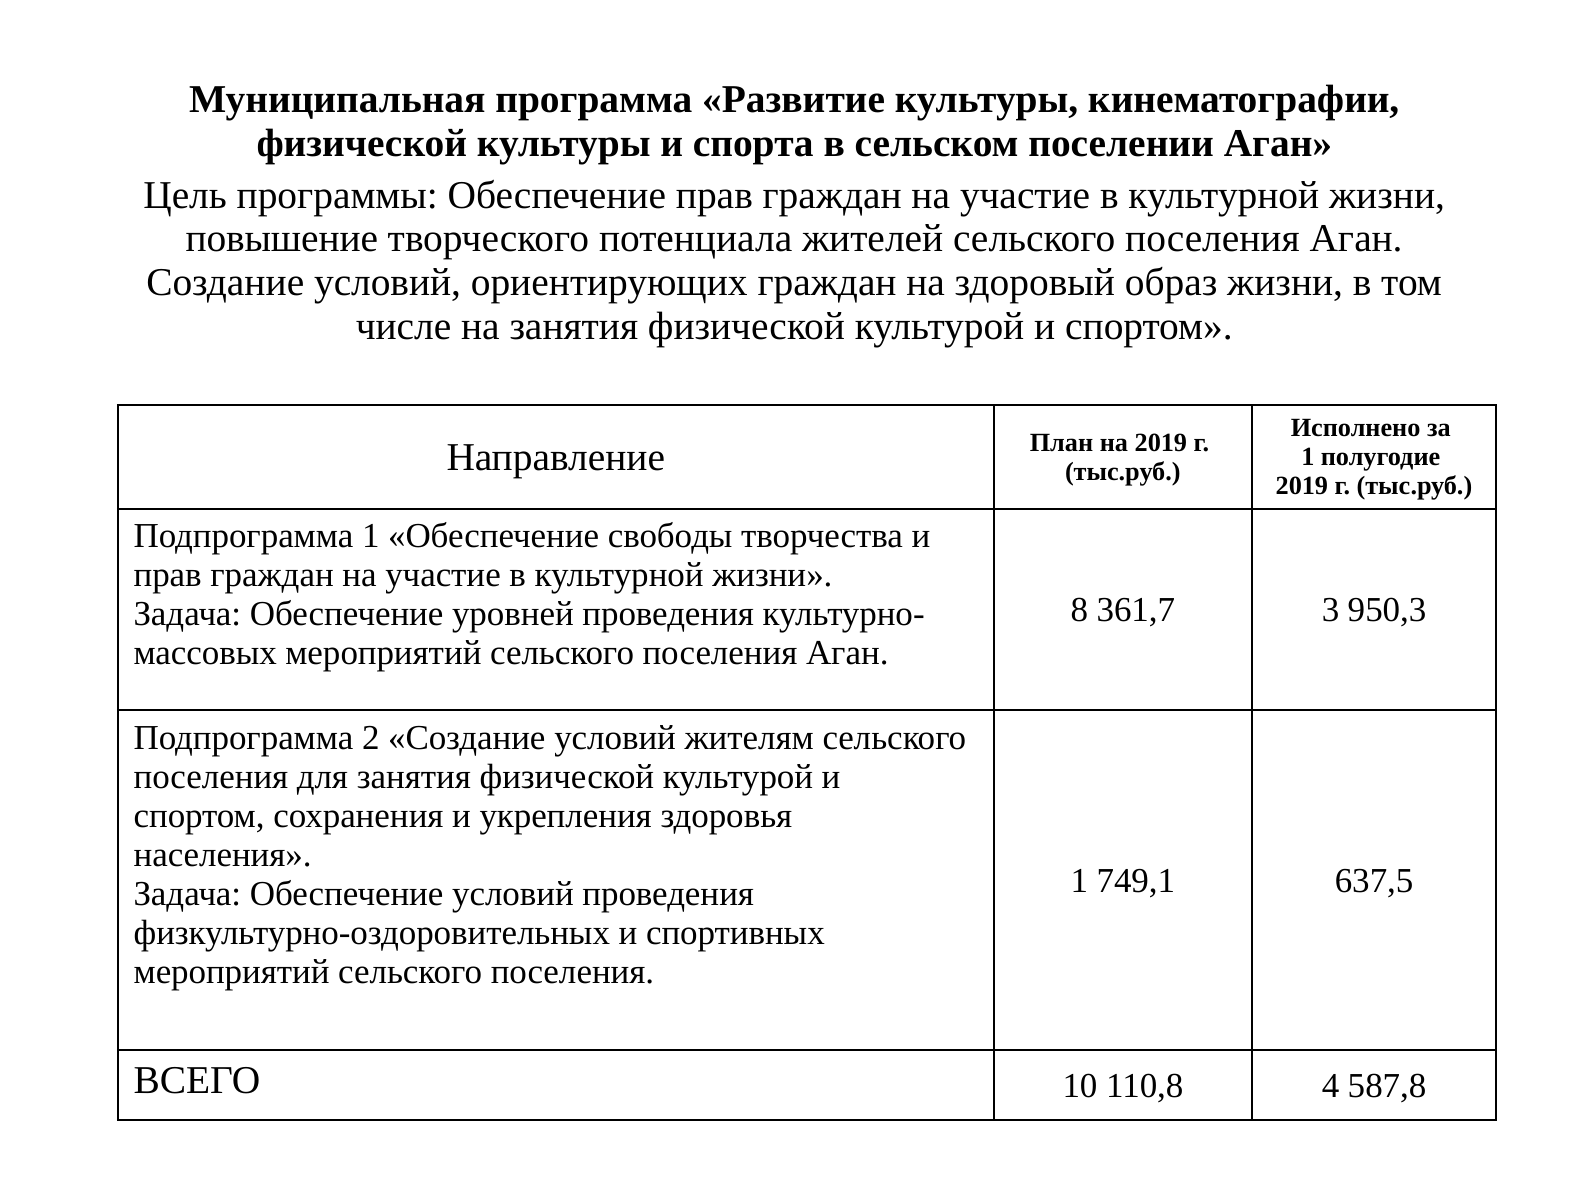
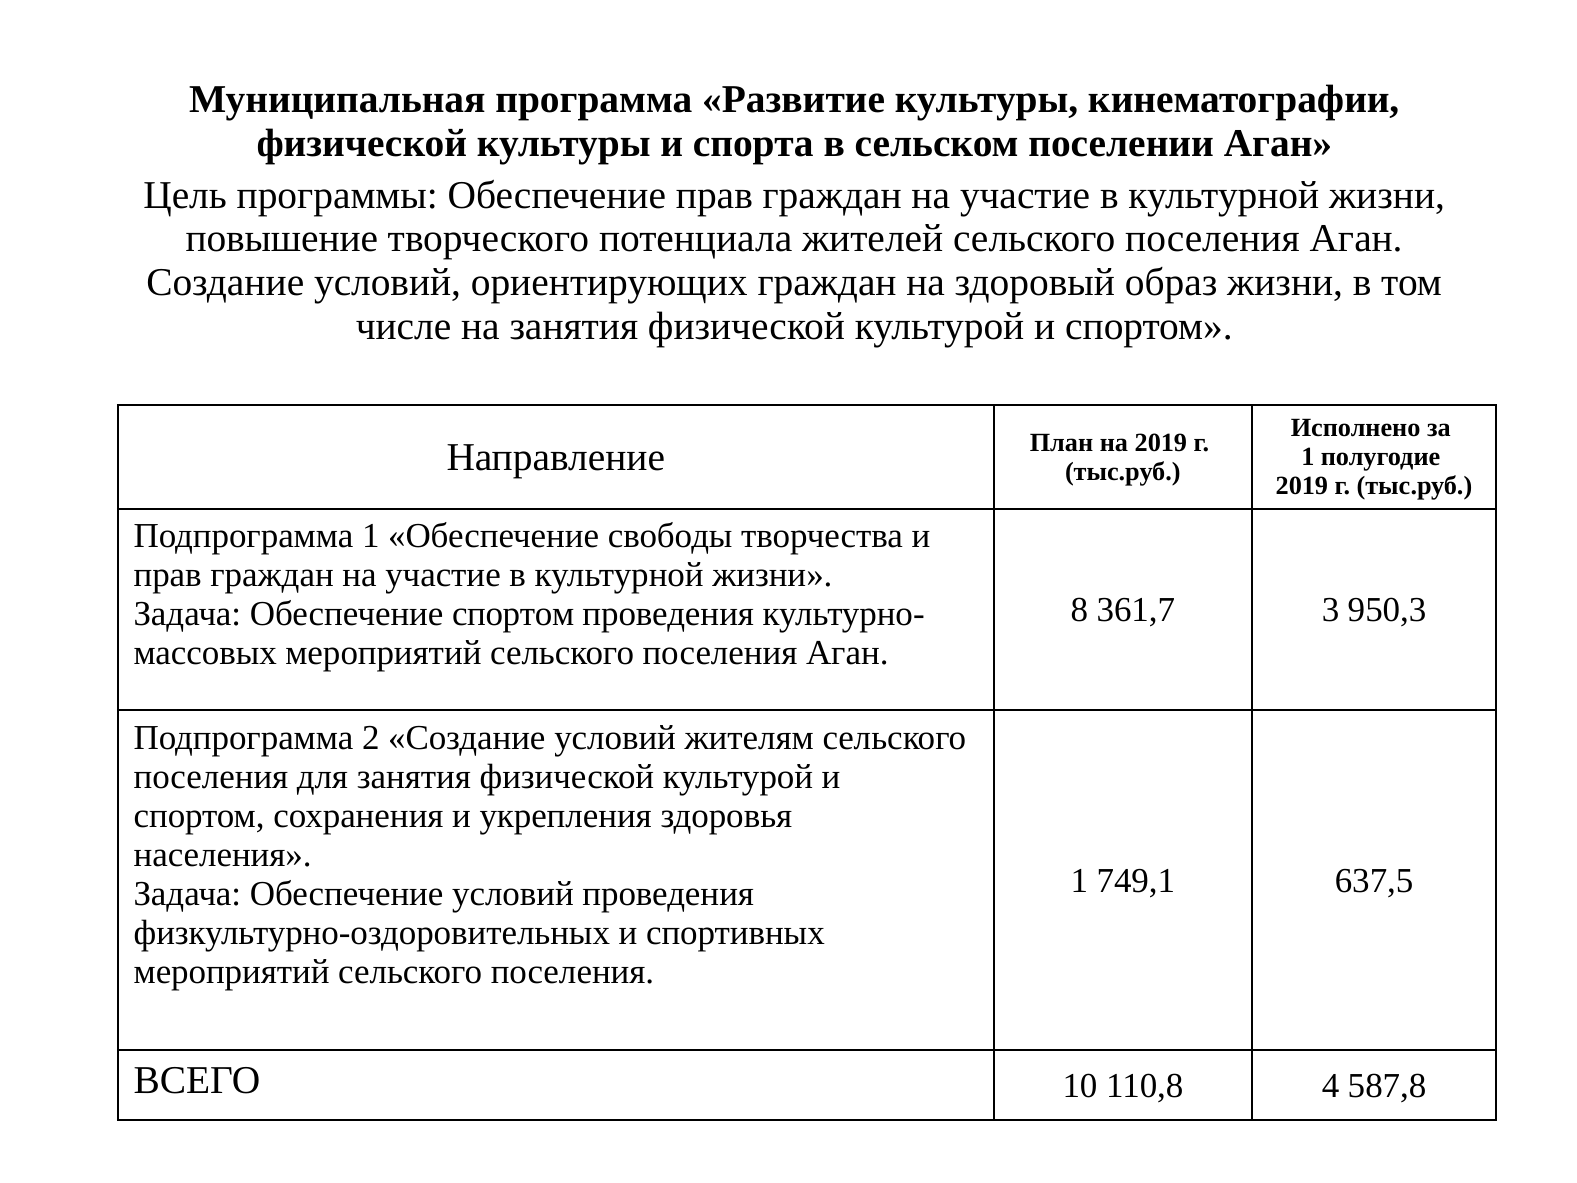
Обеспечение уровней: уровней -> спортом
